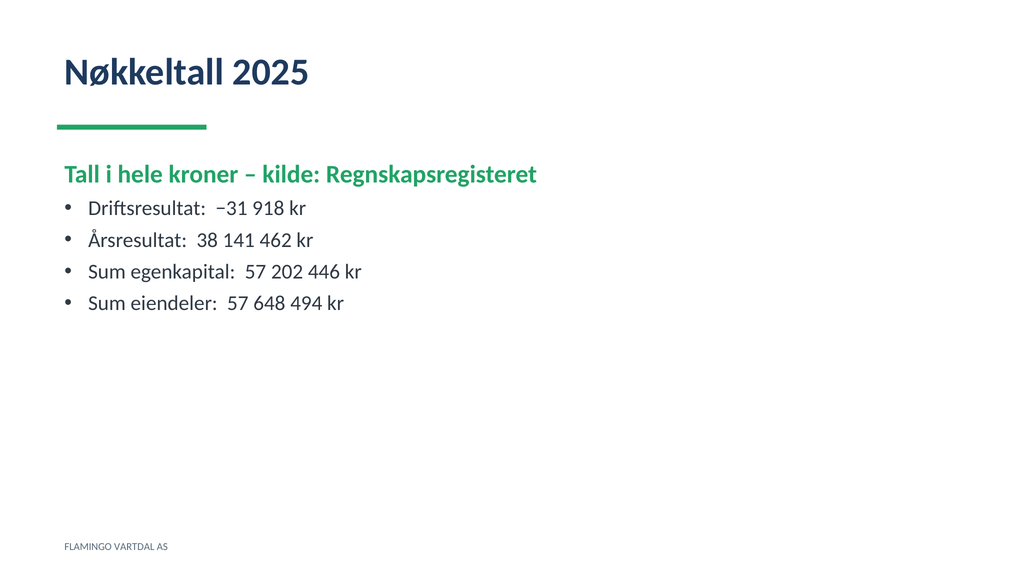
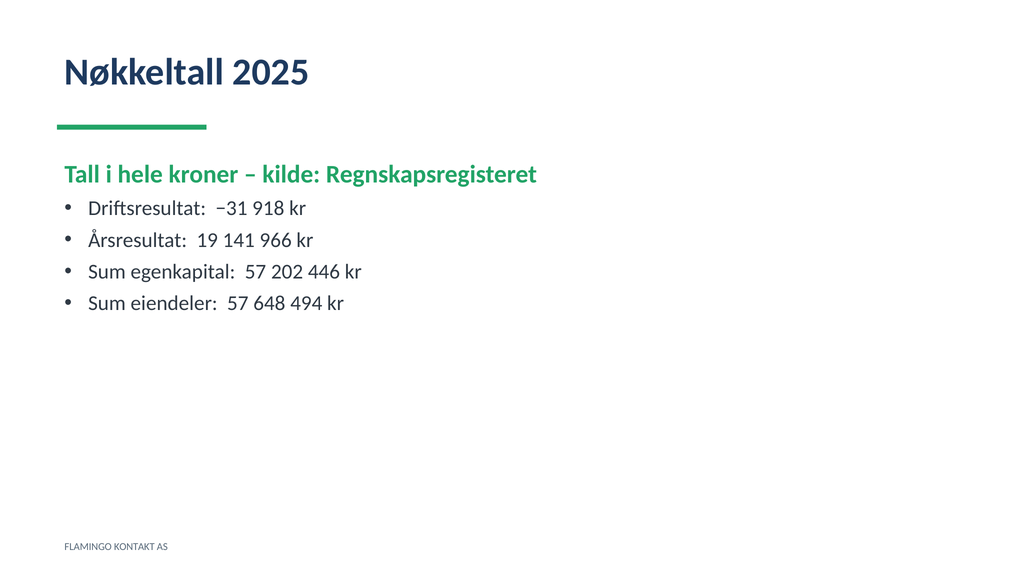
38: 38 -> 19
462: 462 -> 966
VARTDAL: VARTDAL -> KONTAKT
